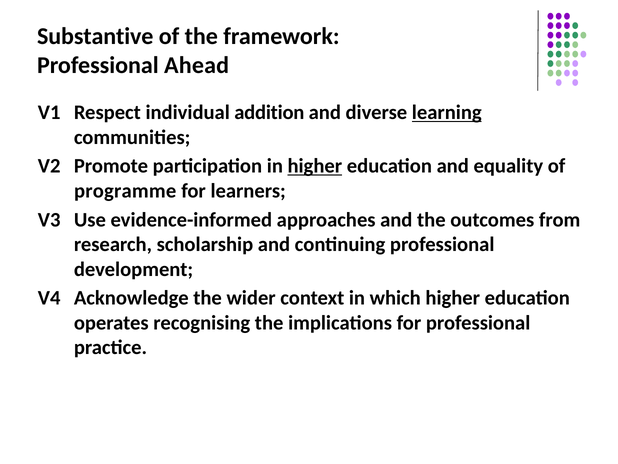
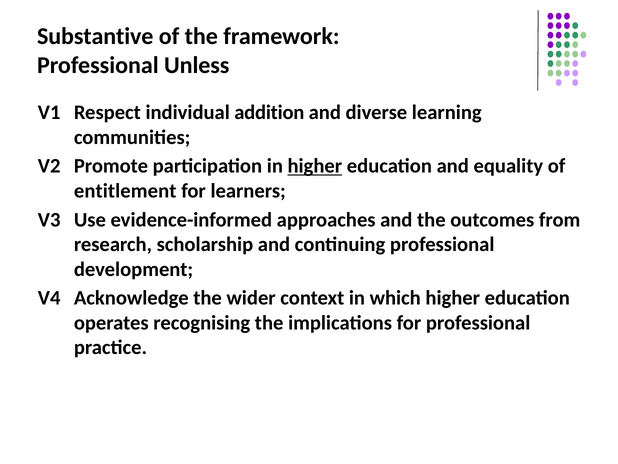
Ahead: Ahead -> Unless
learning underline: present -> none
programme: programme -> entitlement
